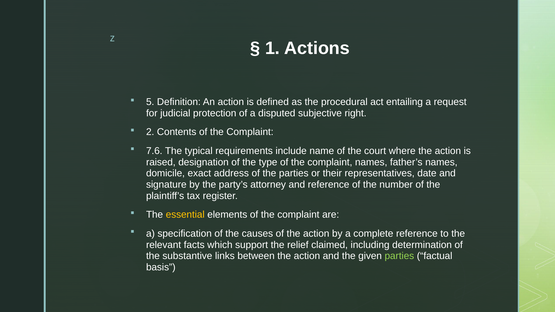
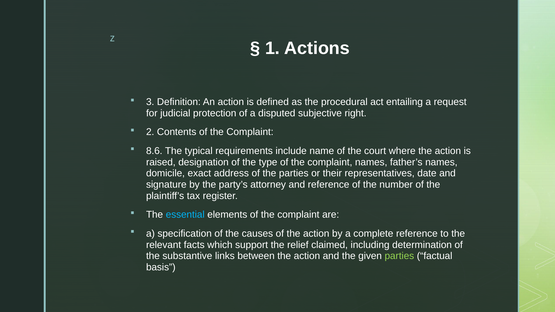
5: 5 -> 3
7.6: 7.6 -> 8.6
essential colour: yellow -> light blue
